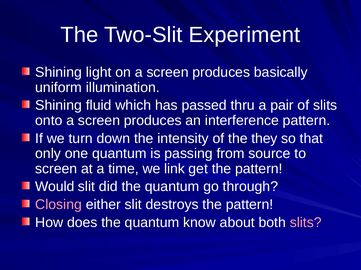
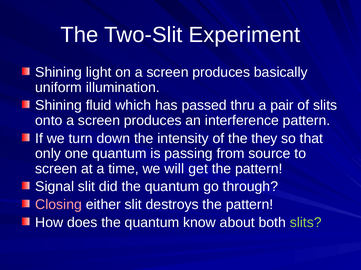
link: link -> will
Would: Would -> Signal
slits at (306, 223) colour: pink -> light green
